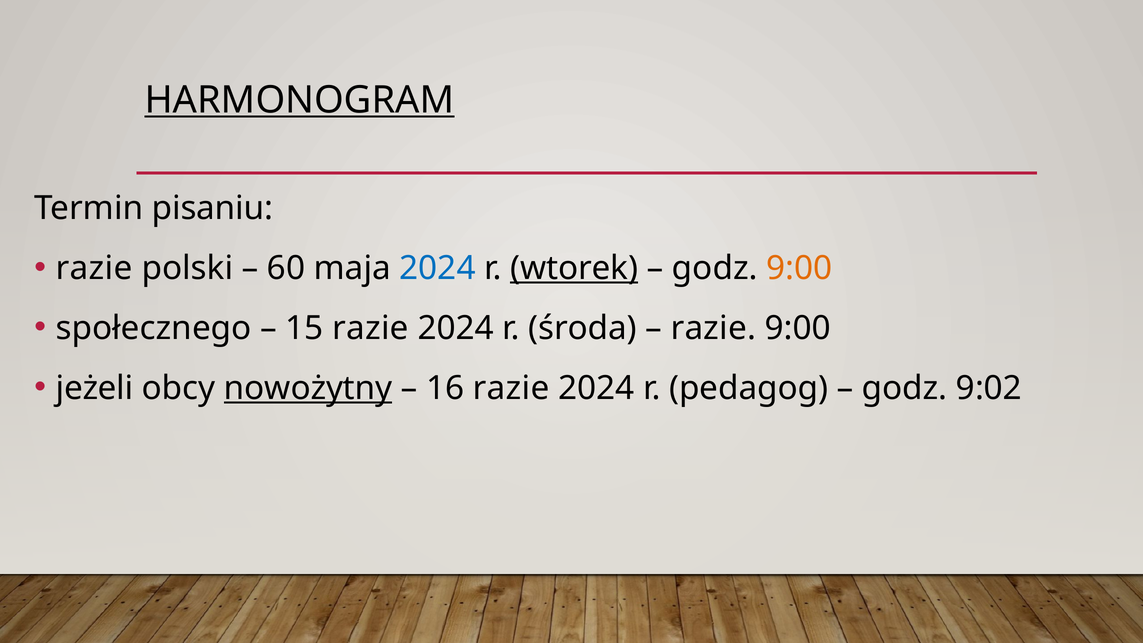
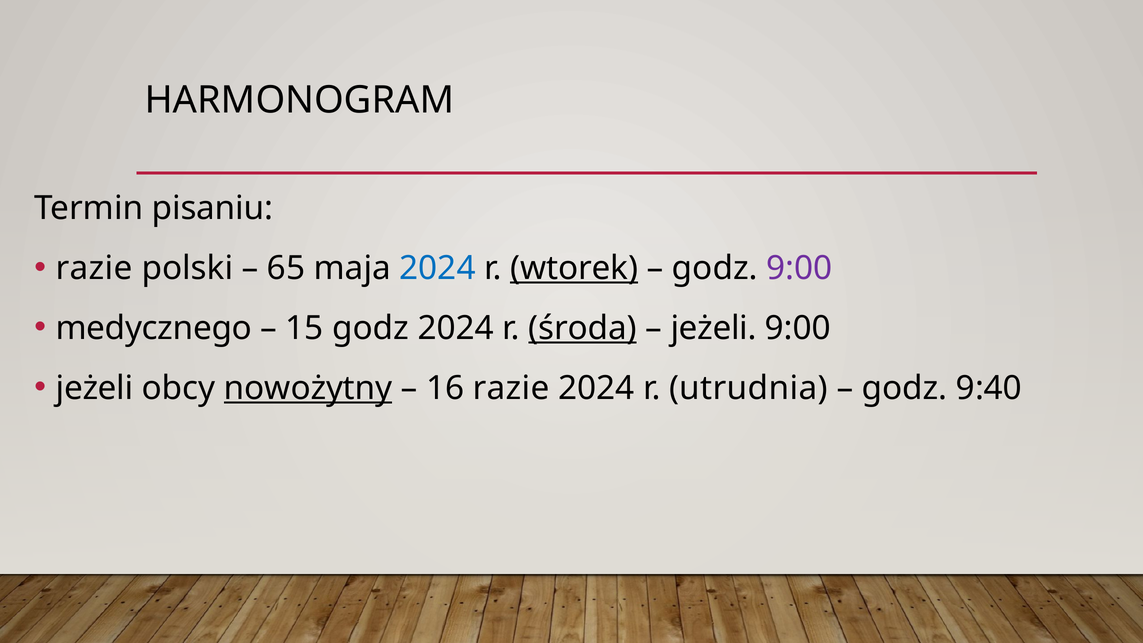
HARMONOGRAM underline: present -> none
60: 60 -> 65
9:00 at (799, 268) colour: orange -> purple
społecznego: społecznego -> medycznego
15 razie: razie -> godz
środa underline: none -> present
razie at (713, 328): razie -> jeżeli
pedagog: pedagog -> utrudnia
9:02: 9:02 -> 9:40
